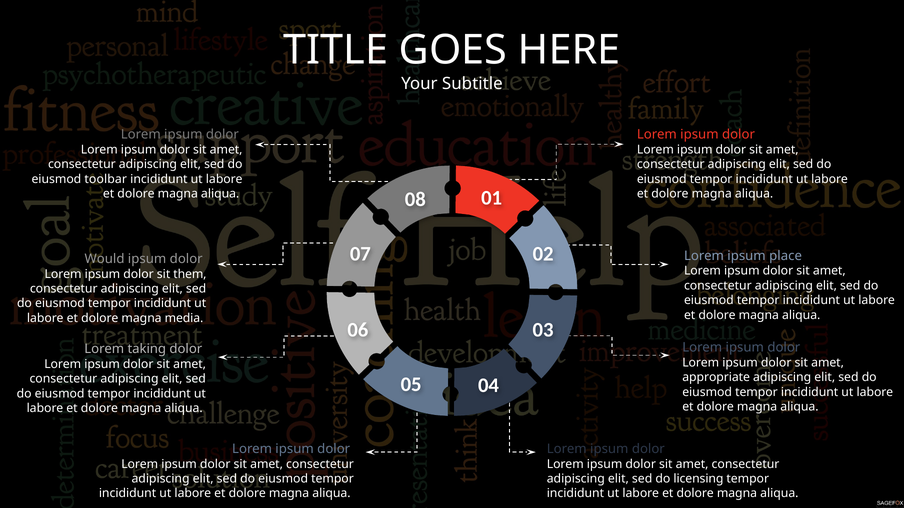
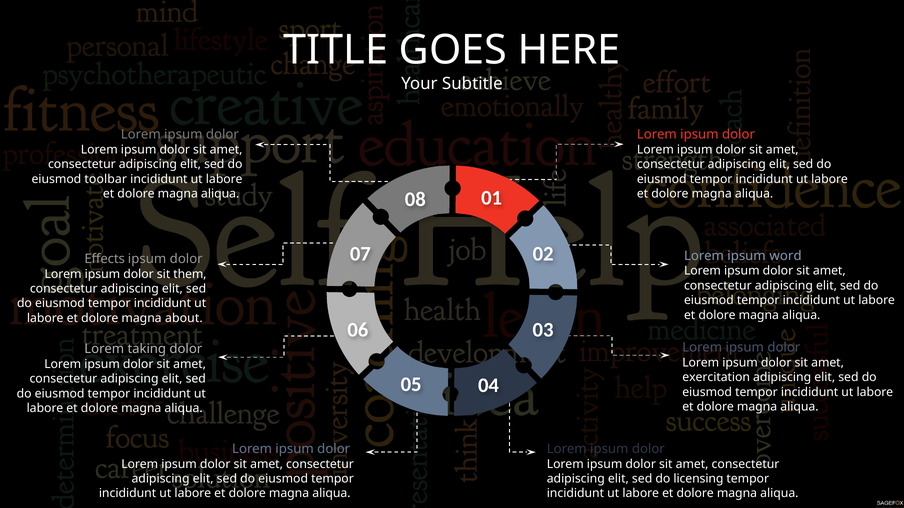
place: place -> word
Would: Would -> Effects
media: media -> about
appropriate: appropriate -> exercitation
